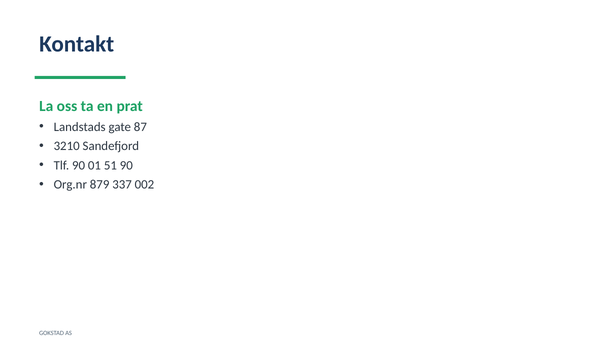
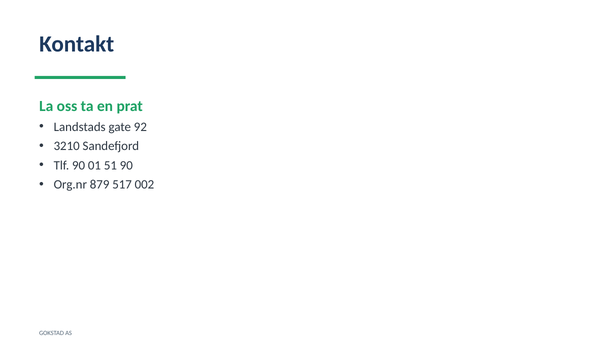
87: 87 -> 92
337: 337 -> 517
